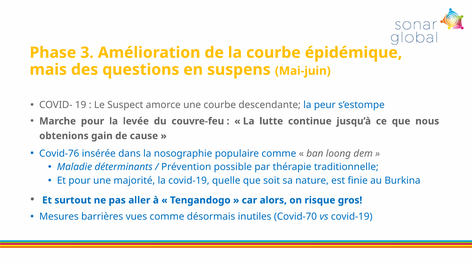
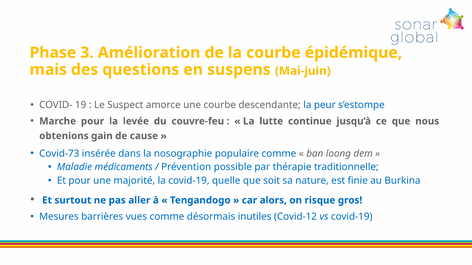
Covid-76: Covid-76 -> Covid-73
déterminants: déterminants -> médicaments
Covid-70: Covid-70 -> Covid-12
